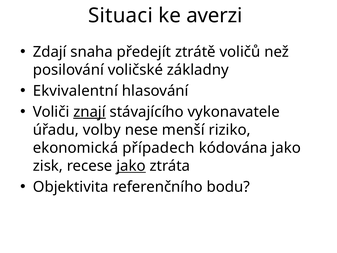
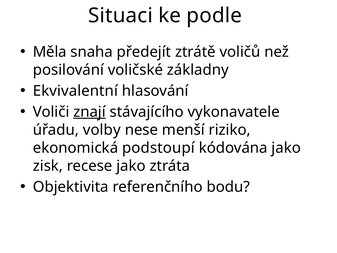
averzi: averzi -> podle
Zdají: Zdají -> Měla
případech: případech -> podstoupí
jako at (131, 166) underline: present -> none
